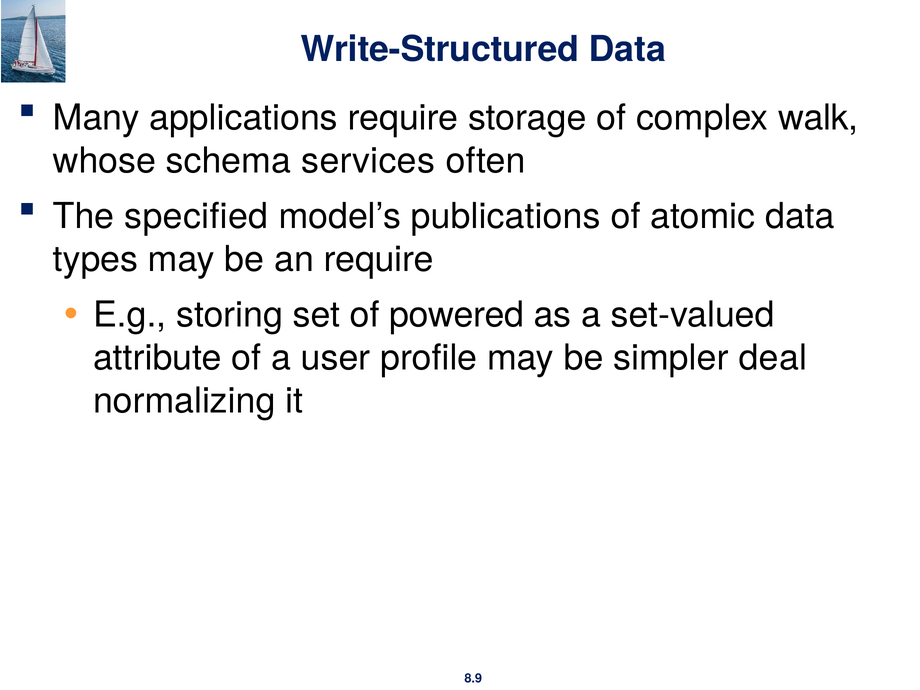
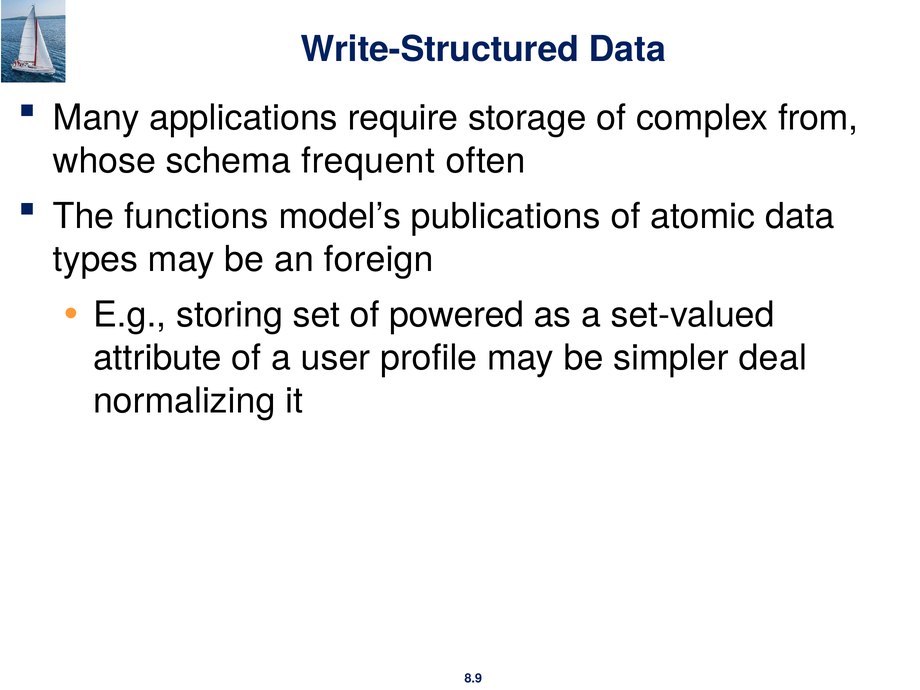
walk: walk -> from
services: services -> frequent
specified: specified -> functions
an require: require -> foreign
